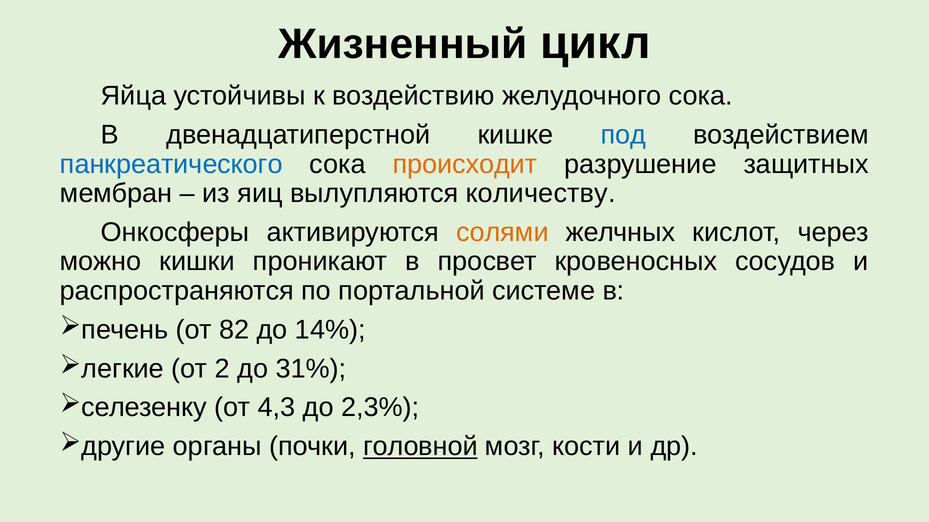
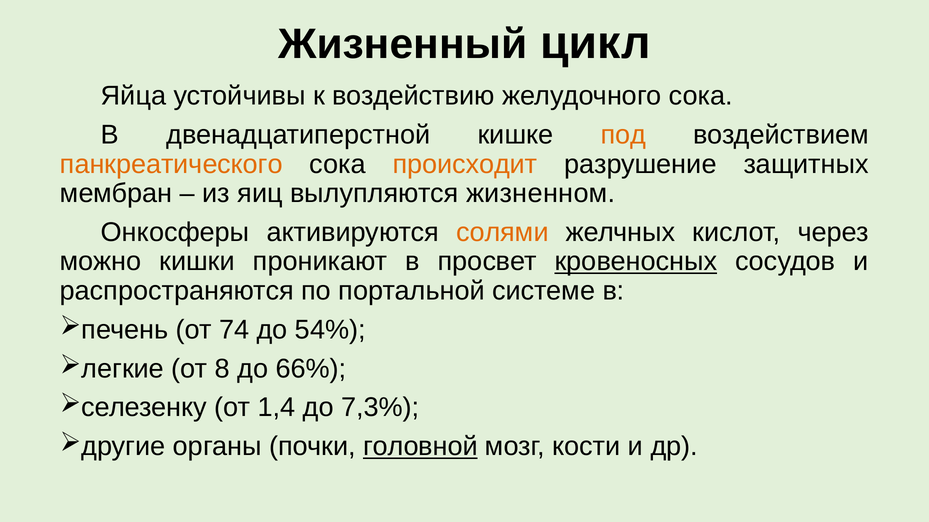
под colour: blue -> orange
панкреатического colour: blue -> orange
количеству: количеству -> жизненном
кровеносных underline: none -> present
82: 82 -> 74
14%: 14% -> 54%
2: 2 -> 8
31%: 31% -> 66%
4,3: 4,3 -> 1,4
2,3%: 2,3% -> 7,3%
